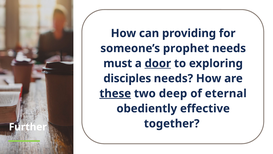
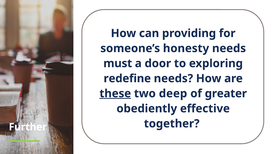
prophet: prophet -> honesty
door underline: present -> none
disciples: disciples -> redefine
eternal: eternal -> greater
